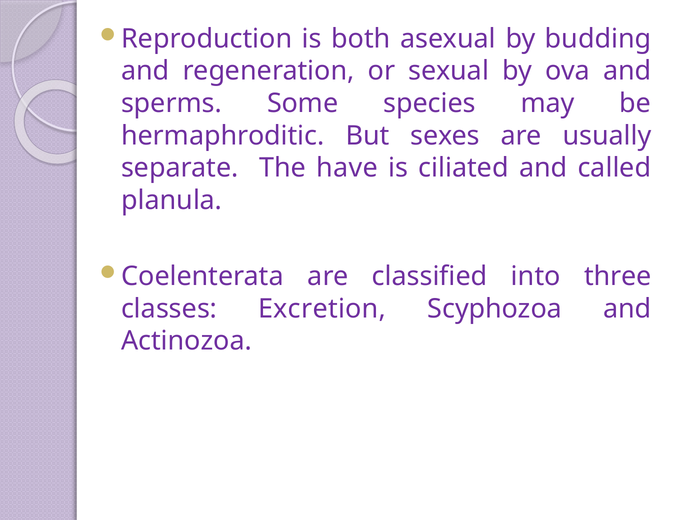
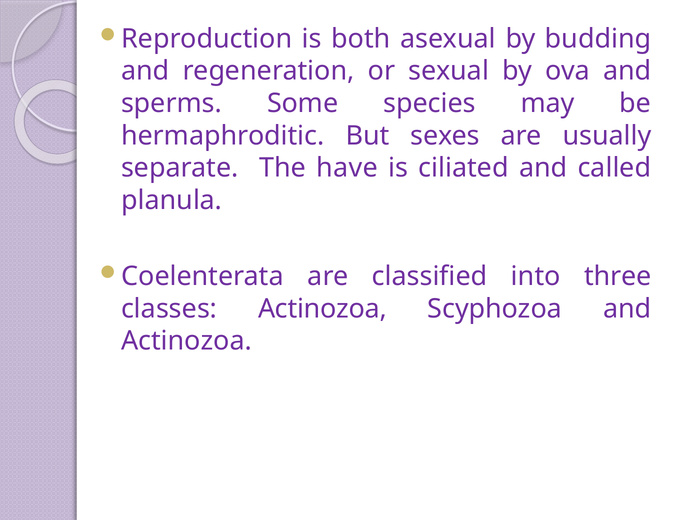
classes Excretion: Excretion -> Actinozoa
